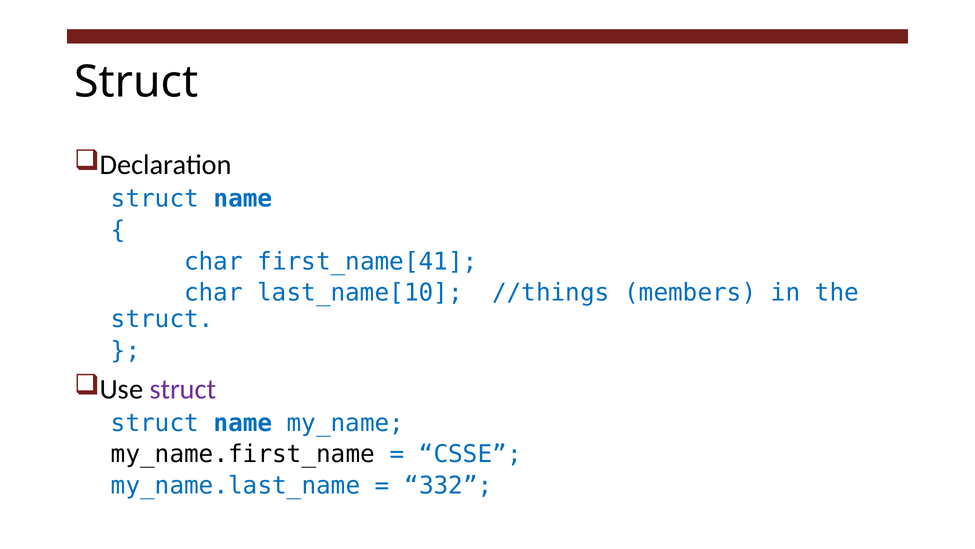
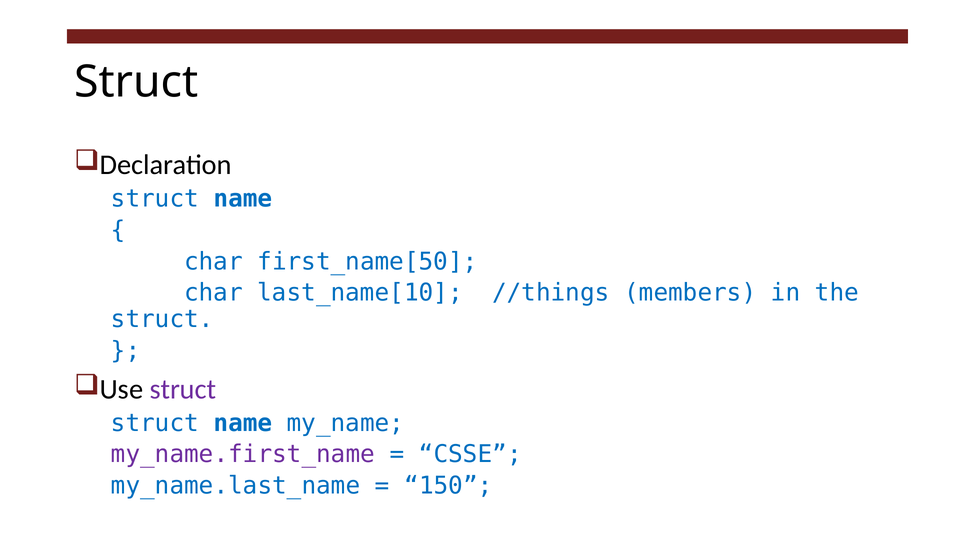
first_name[41: first_name[41 -> first_name[50
my_name.first_name colour: black -> purple
332: 332 -> 150
